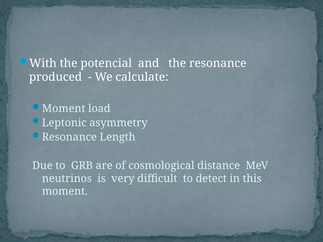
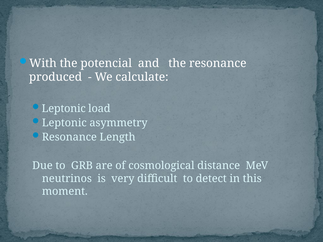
Moment at (64, 109): Moment -> Leptonic
